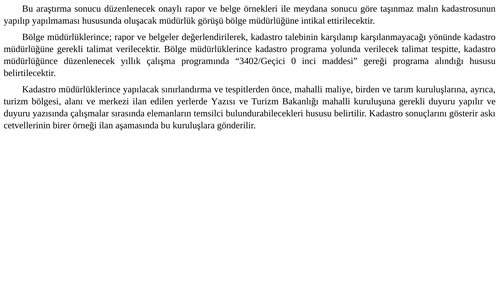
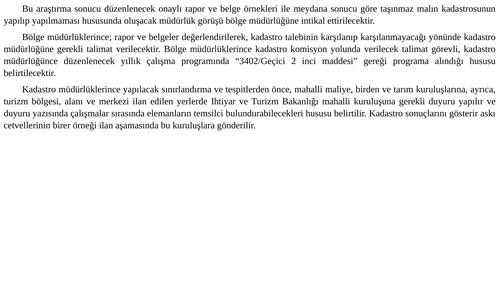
kadastro programa: programa -> komisyon
tespitte: tespitte -> görevli
0: 0 -> 2
Yazısı: Yazısı -> Ihtiyar
